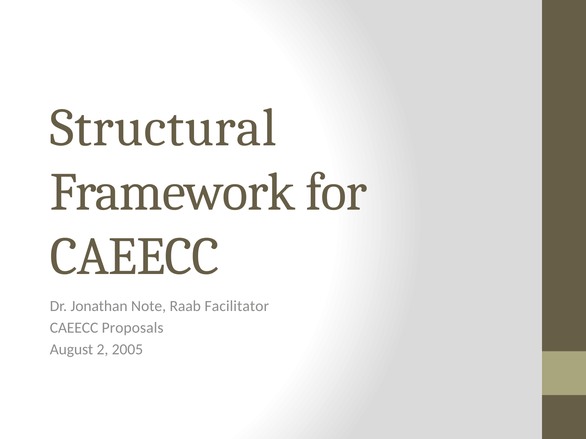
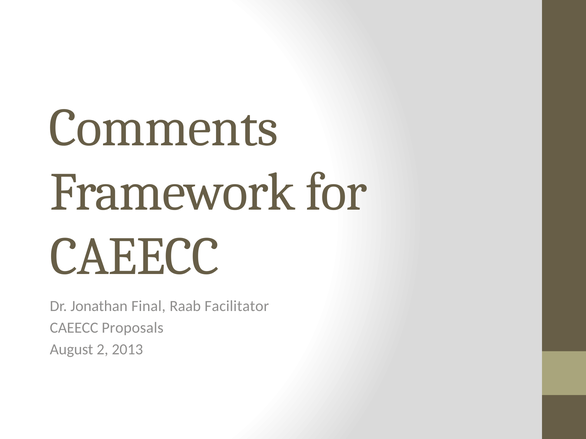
Structural: Structural -> Comments
Note: Note -> Final
2005: 2005 -> 2013
